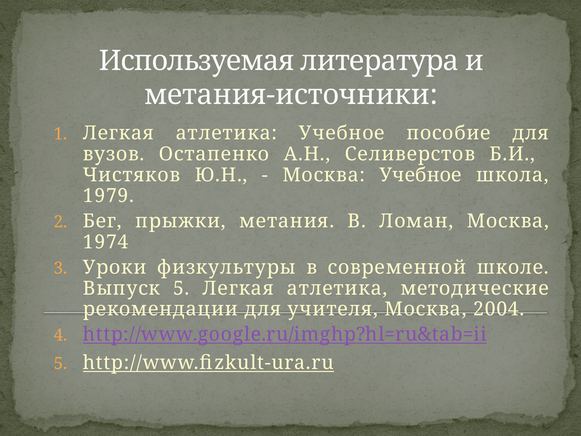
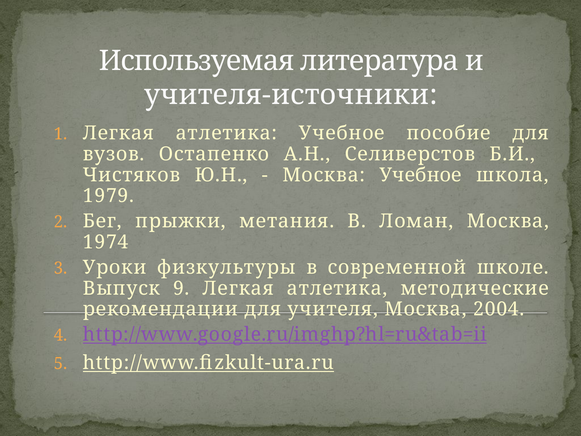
метания-источники: метания-источники -> учителя-источники
Выпуск 5: 5 -> 9
